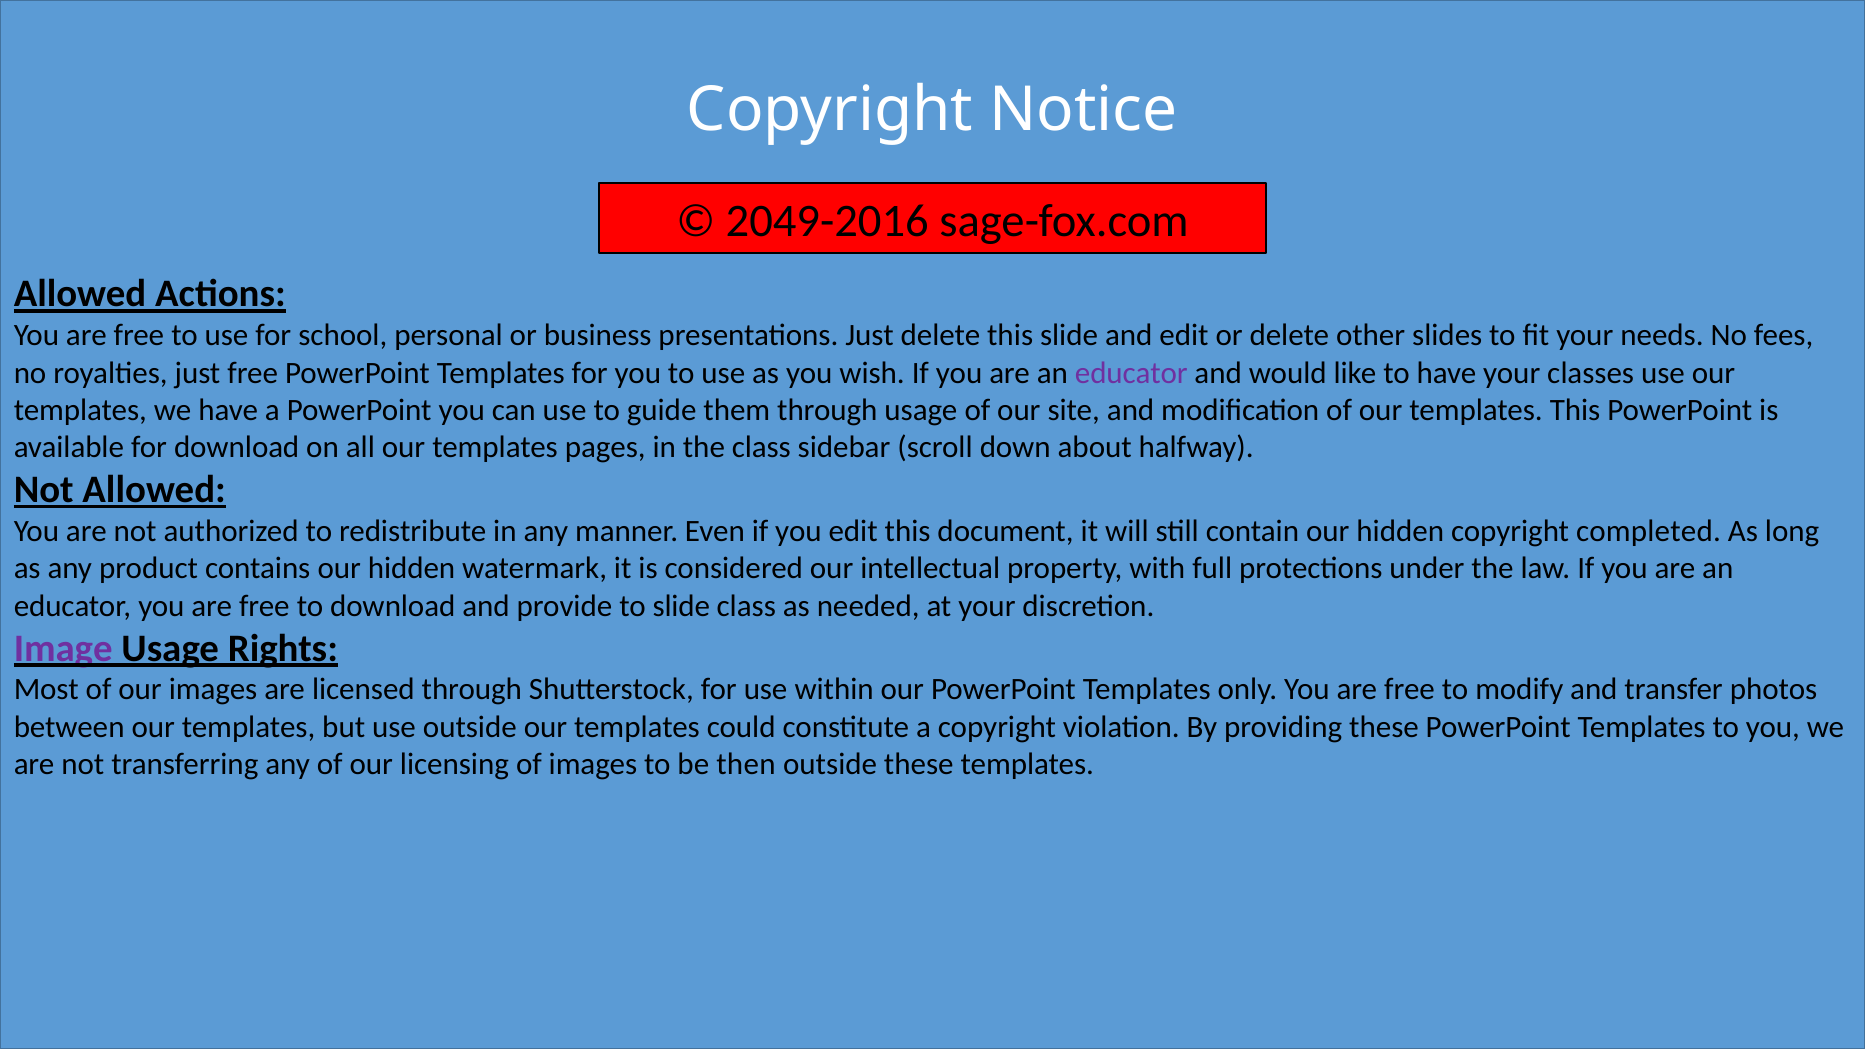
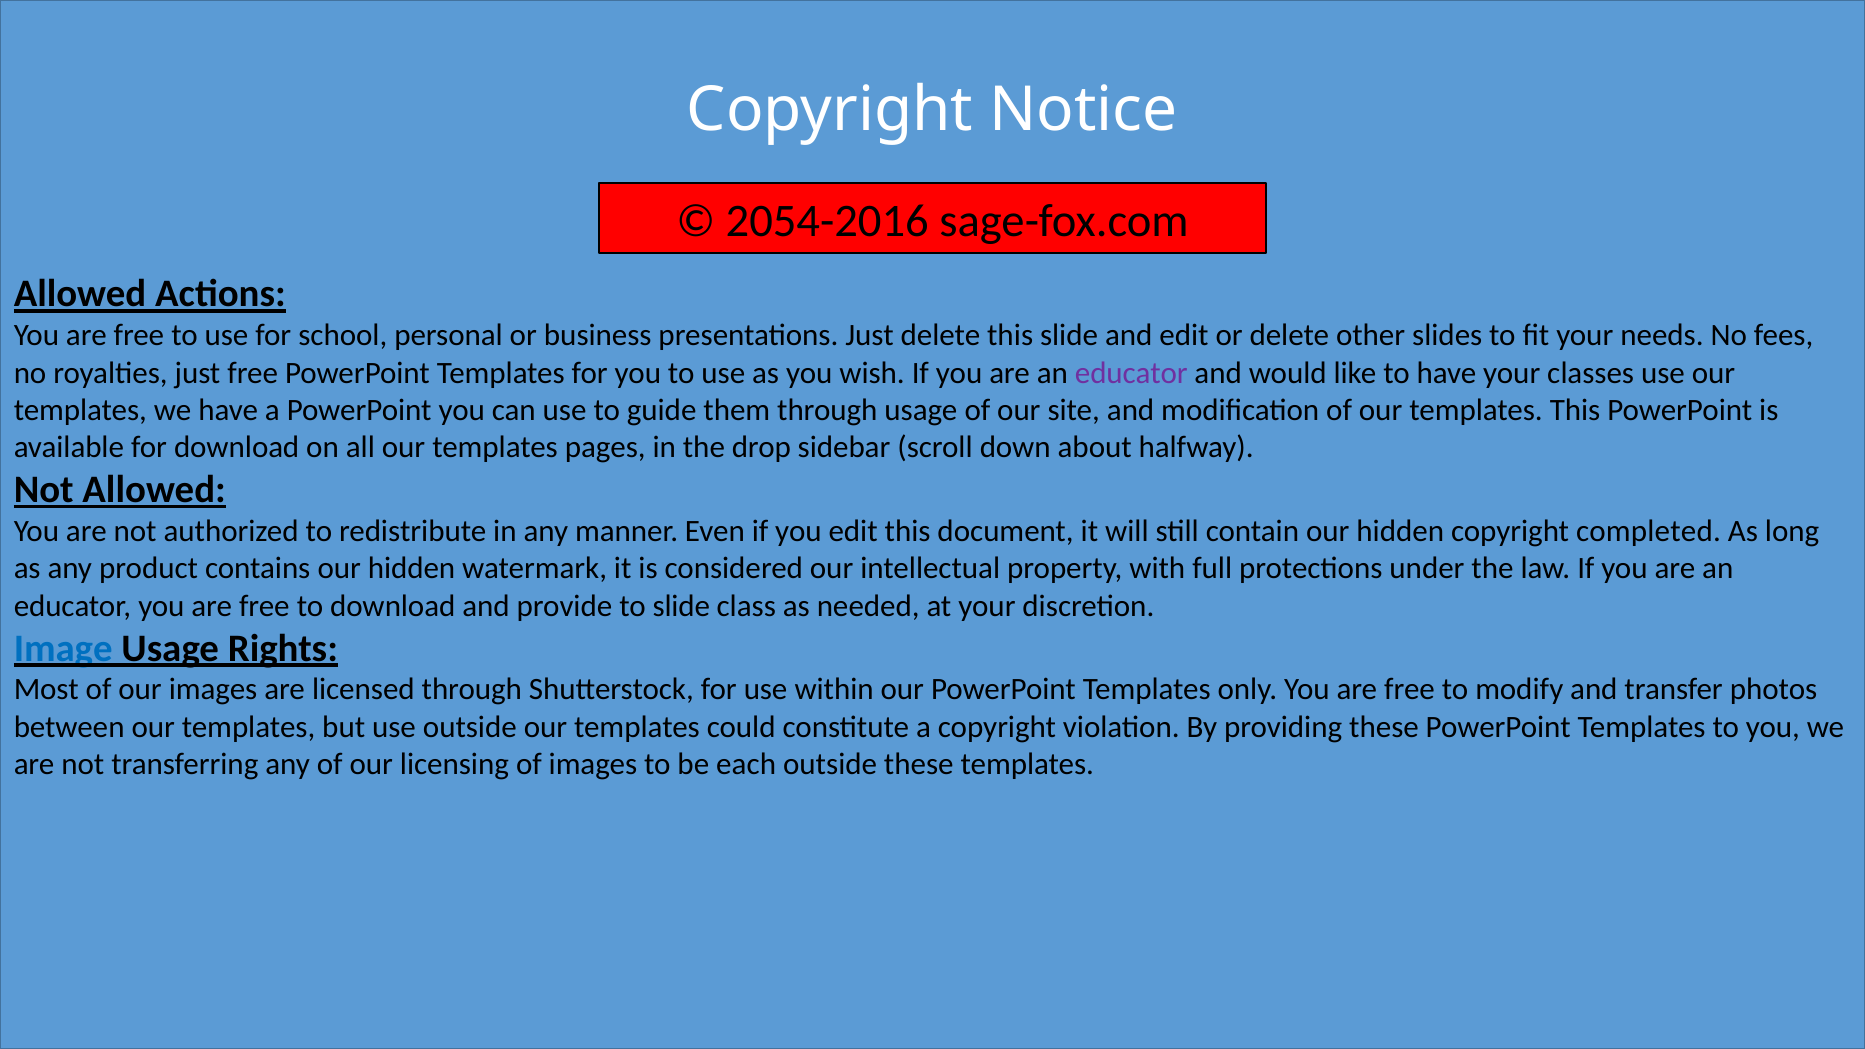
2049-2016: 2049-2016 -> 2054-2016
the class: class -> drop
Image colour: purple -> blue
then: then -> each
